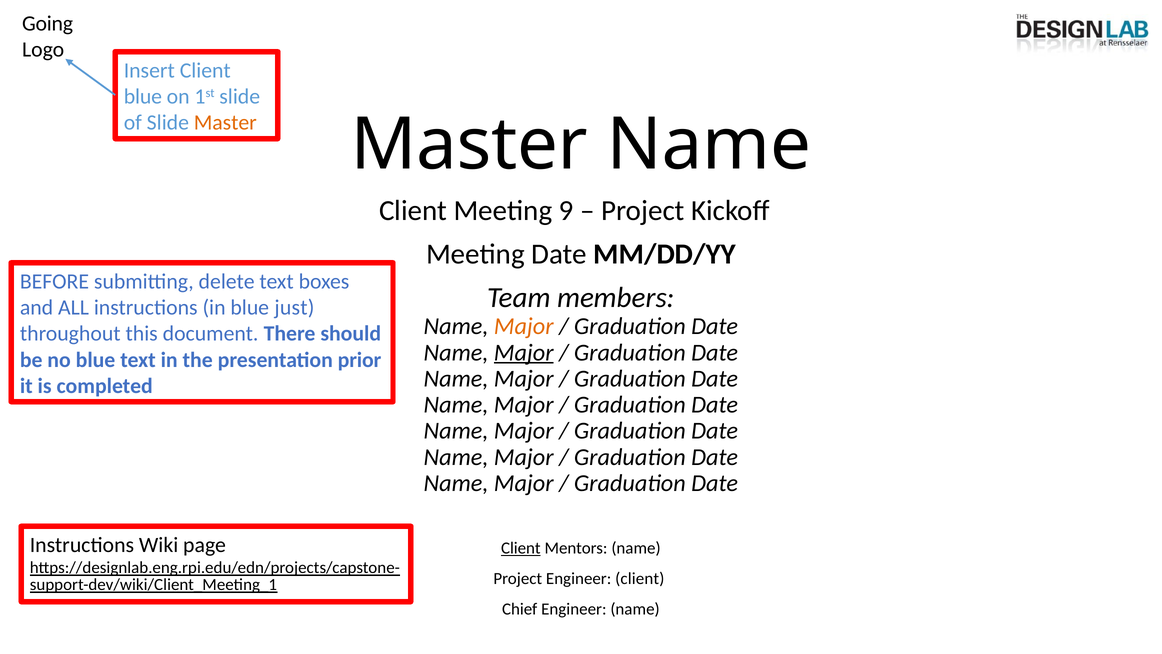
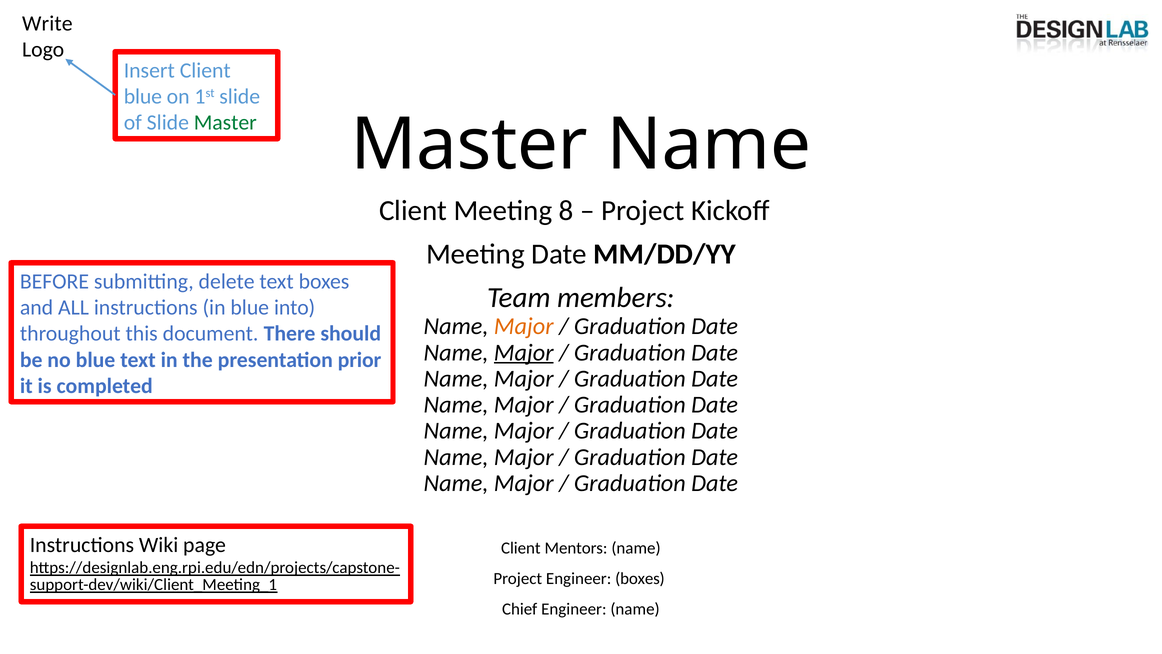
Going: Going -> Write
Master at (225, 123) colour: orange -> green
9: 9 -> 8
just: just -> into
Client at (521, 548) underline: present -> none
Engineer client: client -> boxes
